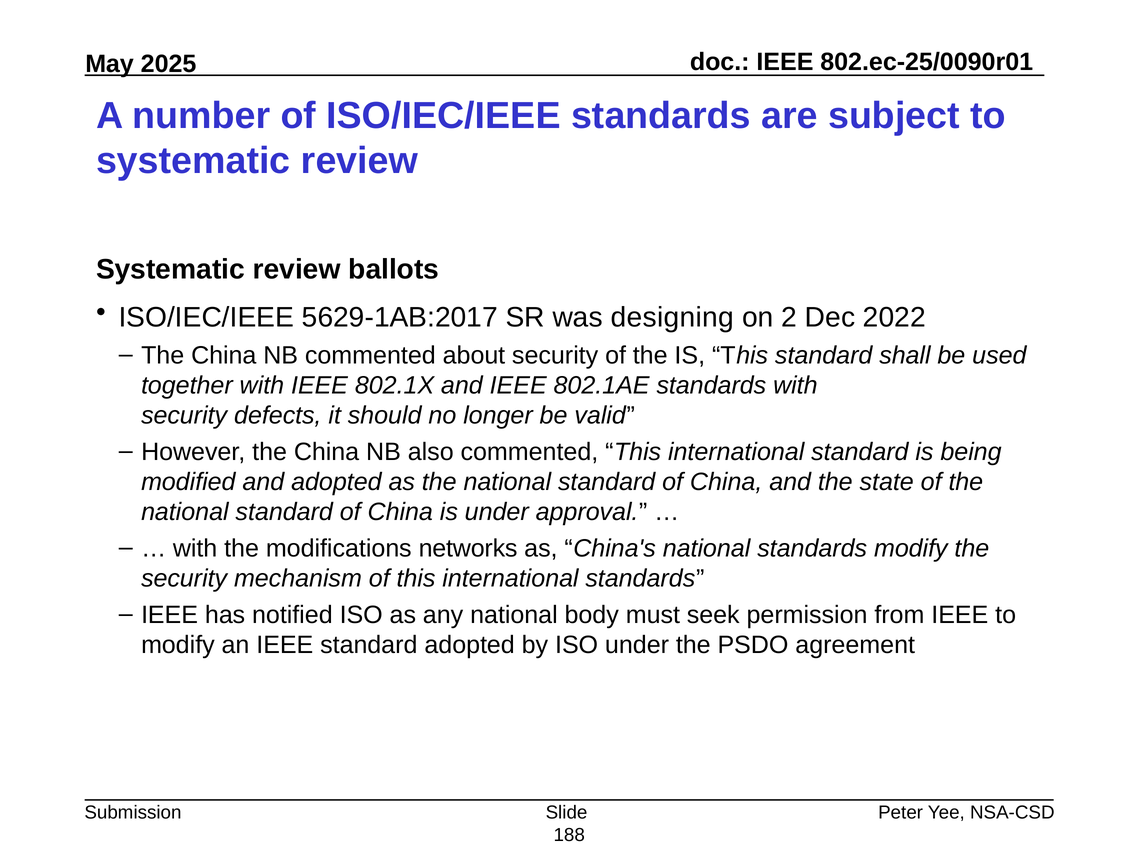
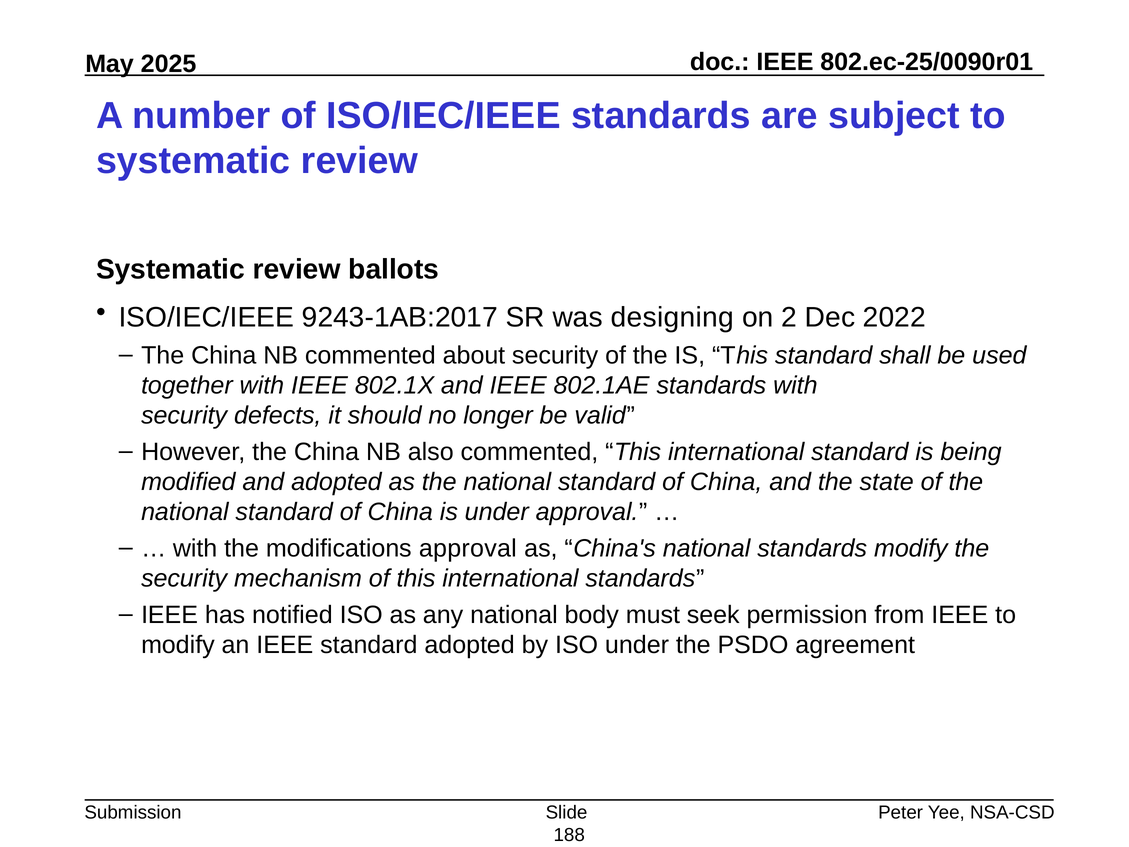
5629-1AB:2017: 5629-1AB:2017 -> 9243-1AB:2017
modifications networks: networks -> approval
